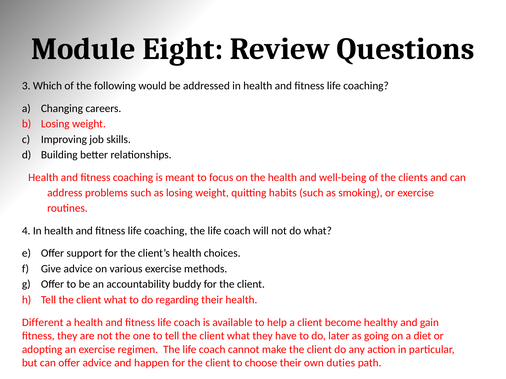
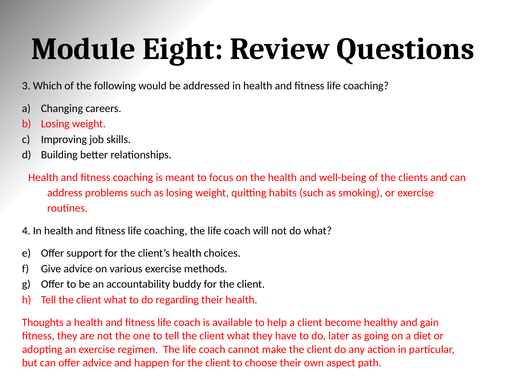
Different: Different -> Thoughts
duties: duties -> aspect
